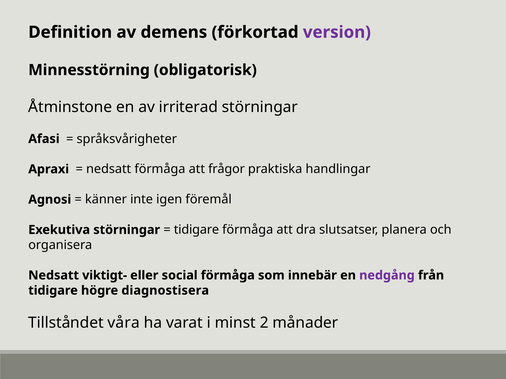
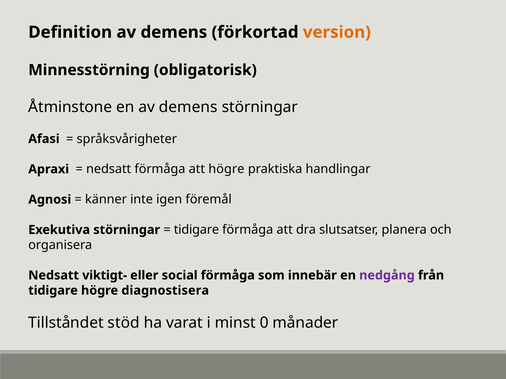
version colour: purple -> orange
en av irriterad: irriterad -> demens
att frågor: frågor -> högre
våra: våra -> stöd
2: 2 -> 0
